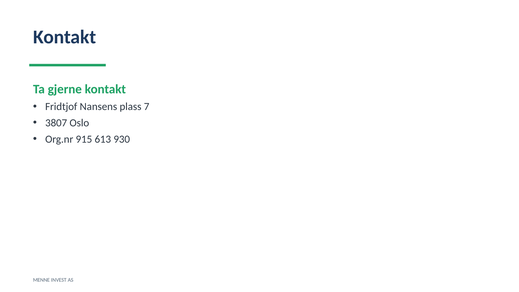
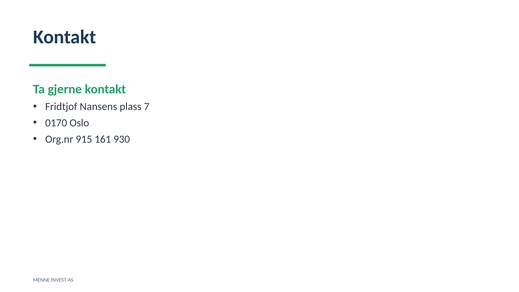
3807: 3807 -> 0170
613: 613 -> 161
